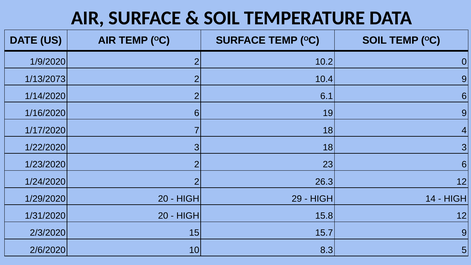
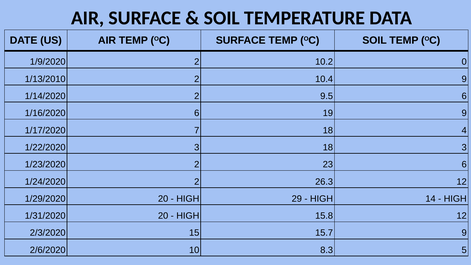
1/13/2073: 1/13/2073 -> 1/13/2010
6.1: 6.1 -> 9.5
